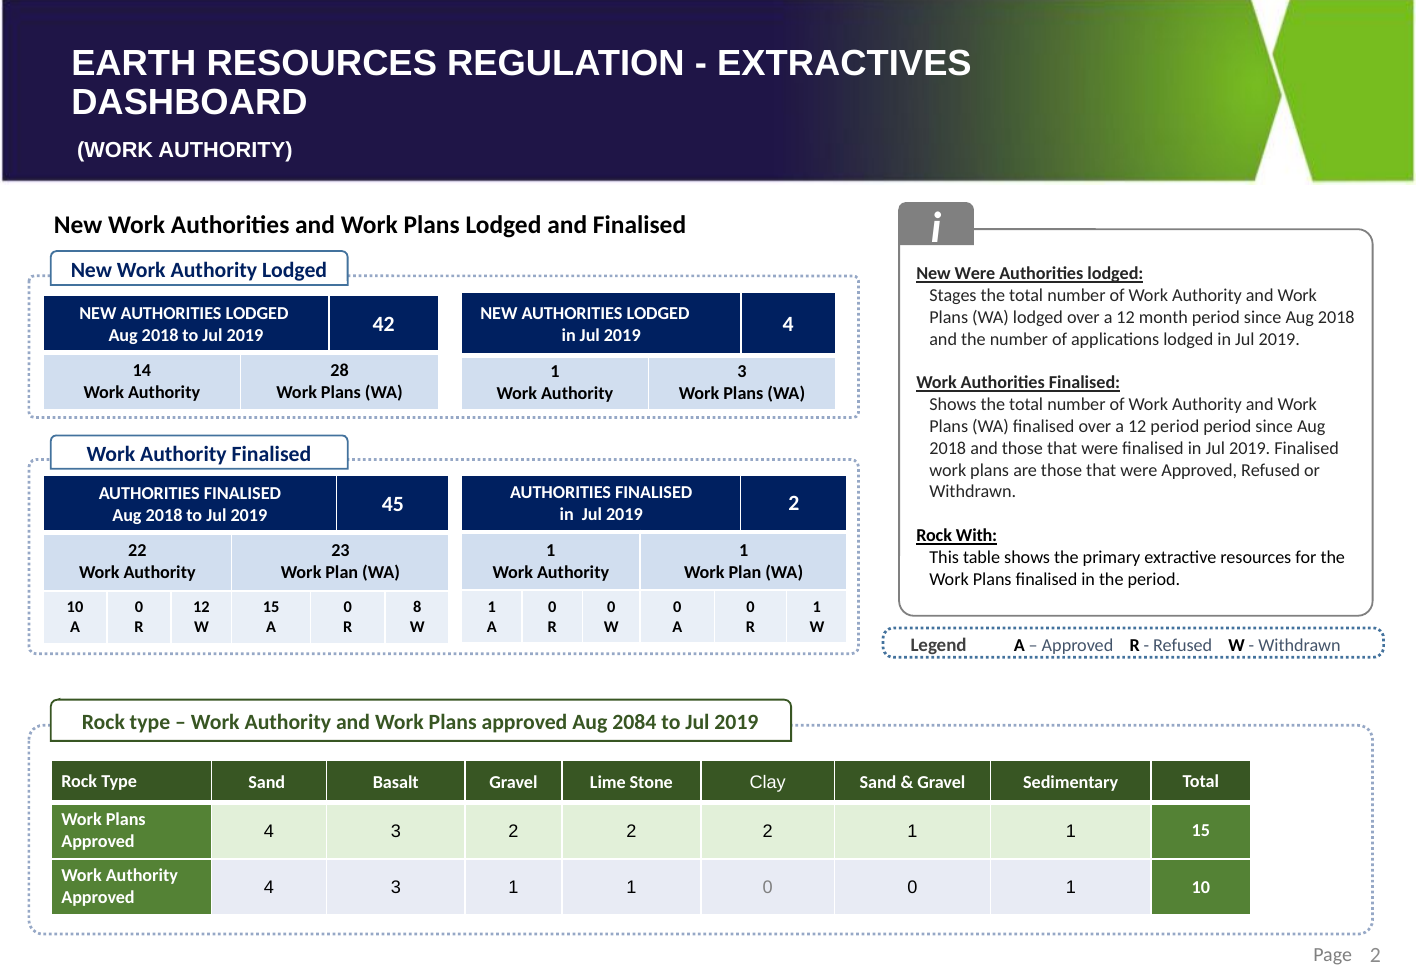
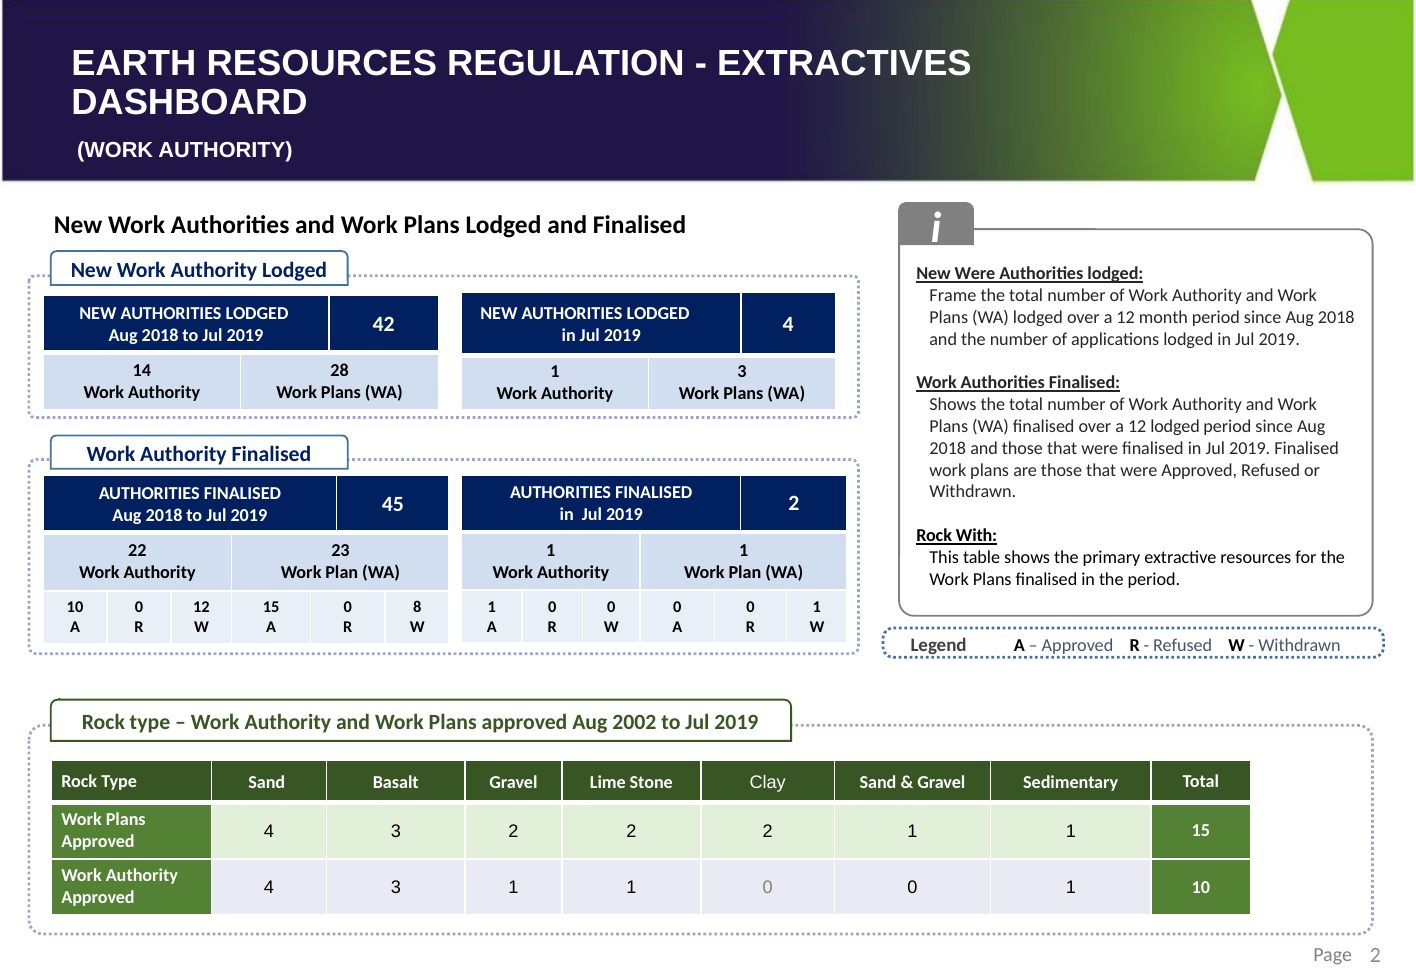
Stages: Stages -> Frame
12 period: period -> lodged
2084: 2084 -> 2002
